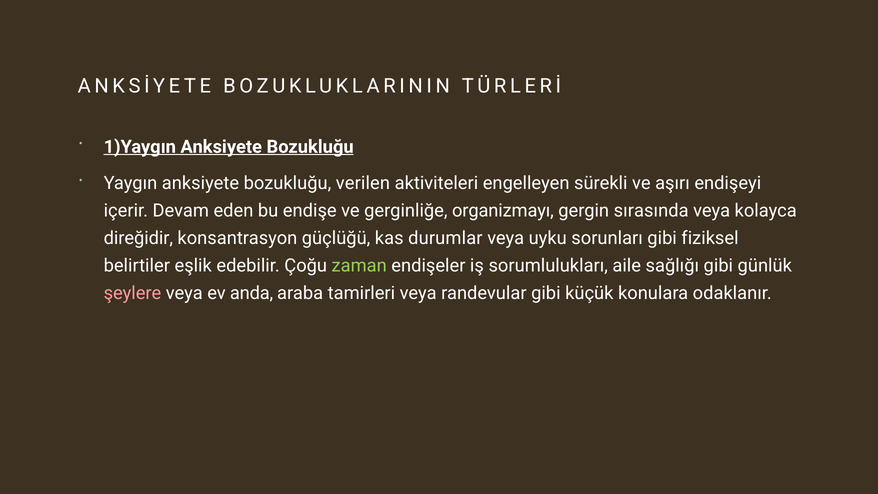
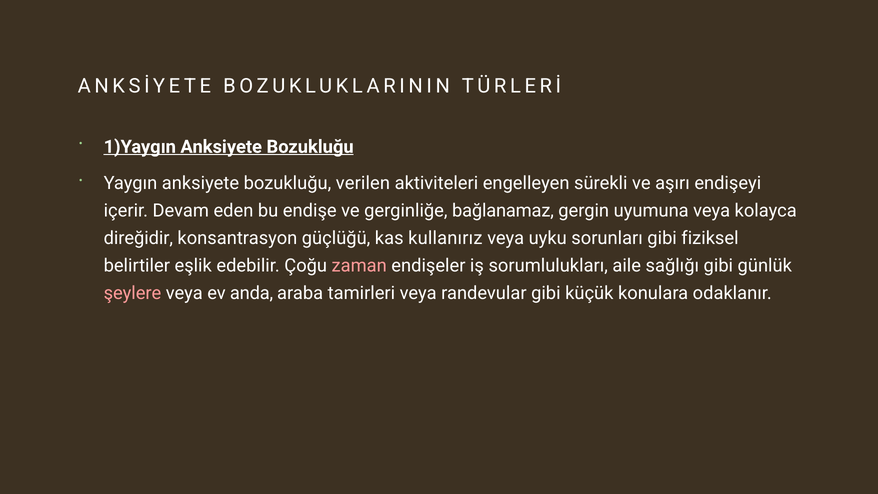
organizmayı: organizmayı -> bağlanamaz
sırasında: sırasında -> uyumuna
durumlar: durumlar -> kullanırız
zaman colour: light green -> pink
